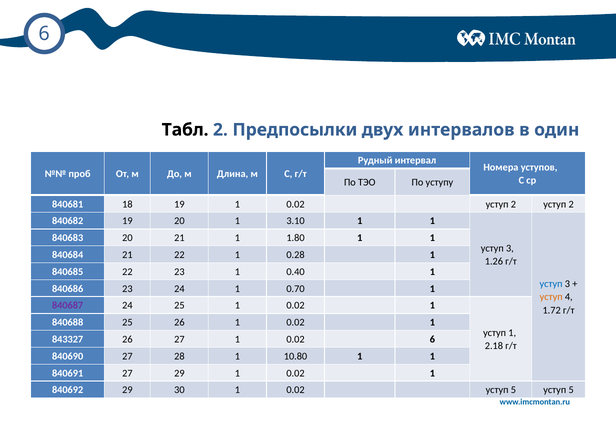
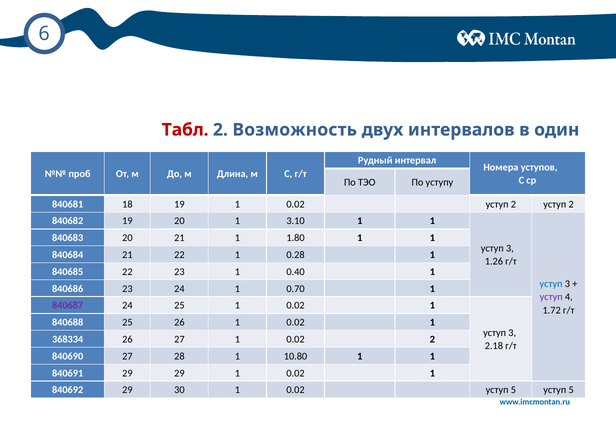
Табл colour: black -> red
Предпосылки: Предпосылки -> Возможность
уступ at (551, 297) colour: orange -> purple
1 at (512, 332): 1 -> 3
843327: 843327 -> 368334
0.02 6: 6 -> 2
840691 27: 27 -> 29
